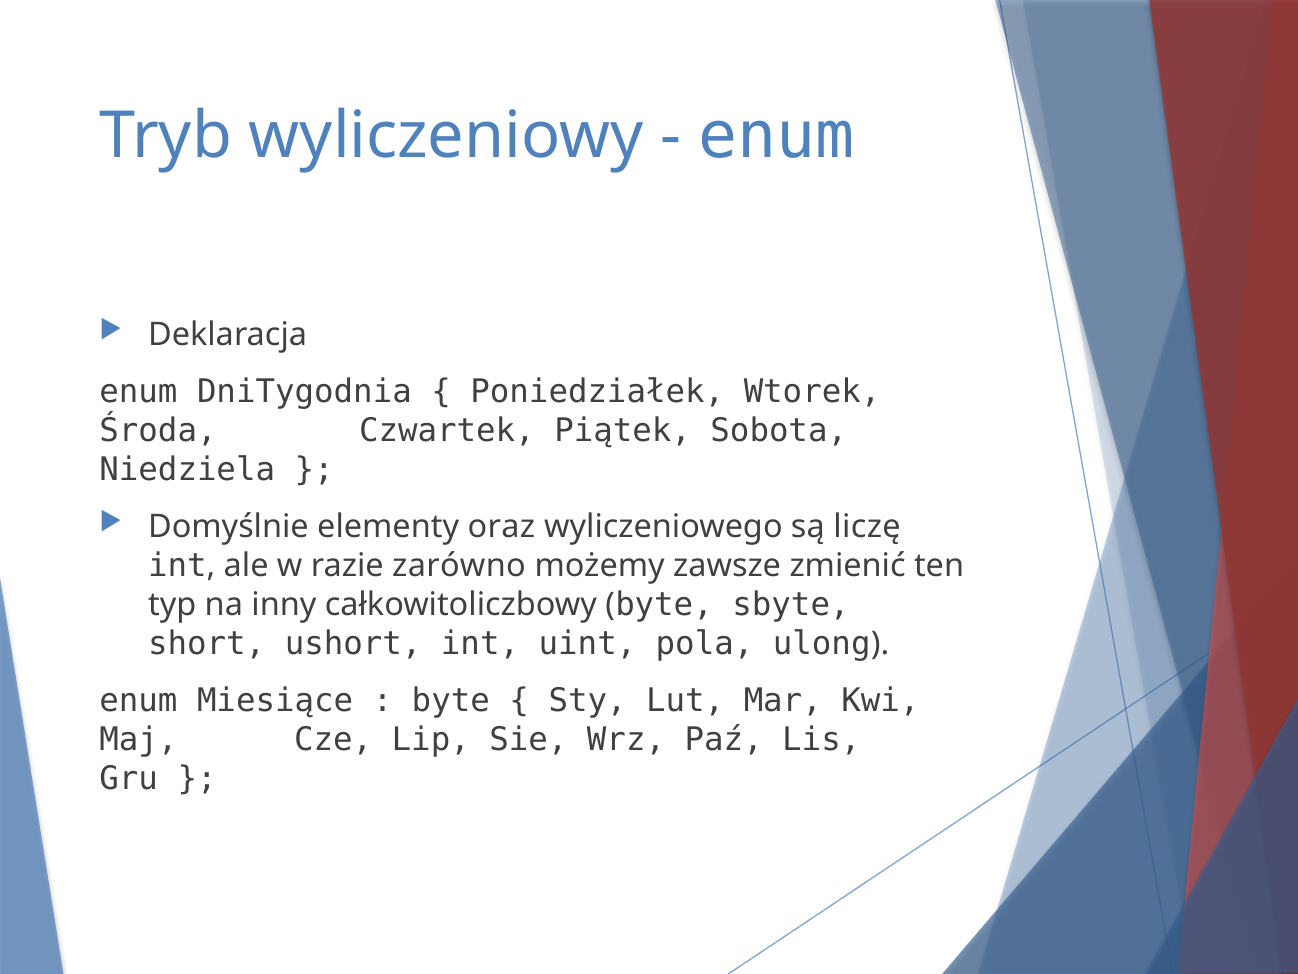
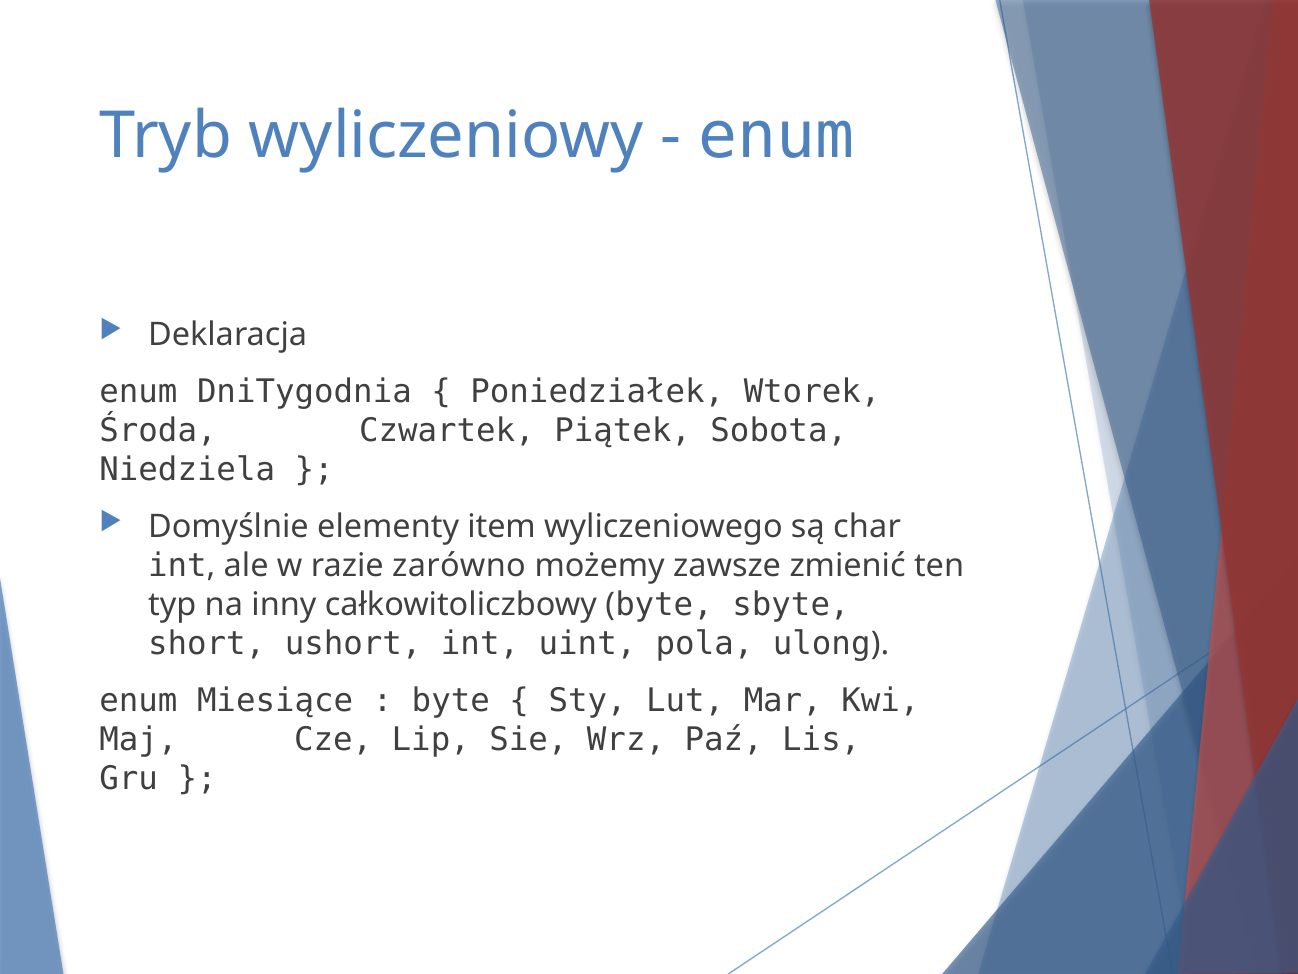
oraz: oraz -> item
liczę: liczę -> char
